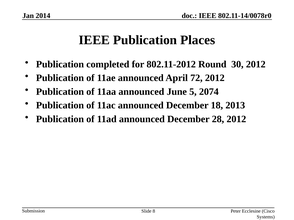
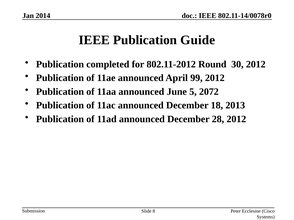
Places: Places -> Guide
72: 72 -> 99
2074: 2074 -> 2072
